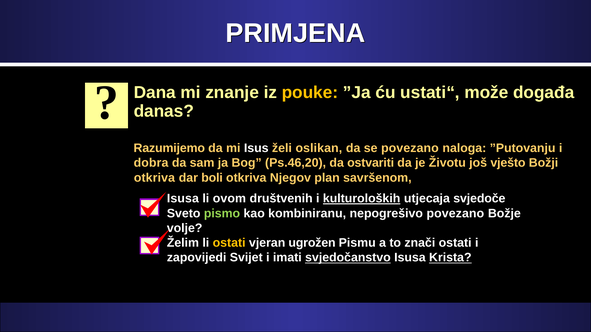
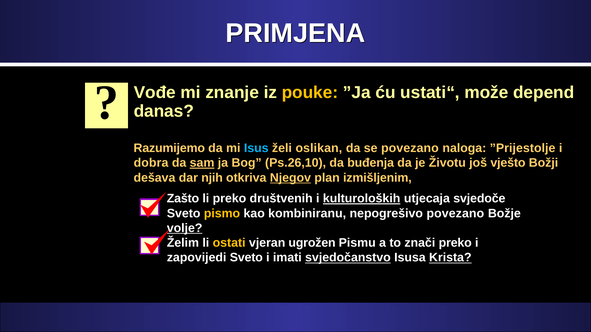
Dana: Dana -> Vođe
događa: događa -> depend
Isus colour: white -> light blue
”Putovanju: ”Putovanju -> ”Prijestolje
sam underline: none -> present
Ps.46,20: Ps.46,20 -> Ps.26,10
ostvariti: ostvariti -> buđenja
otkriva at (154, 178): otkriva -> dešava
boli: boli -> njih
Njegov underline: none -> present
savršenom: savršenom -> izmišljenim
Isusa at (183, 199): Isusa -> Zašto
li ovom: ovom -> preko
pismo colour: light green -> yellow
volje underline: none -> present
znači ostati: ostati -> preko
zapovijedi Svijet: Svijet -> Sveto
